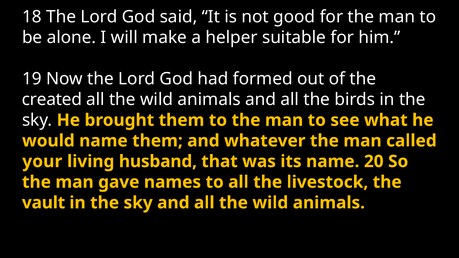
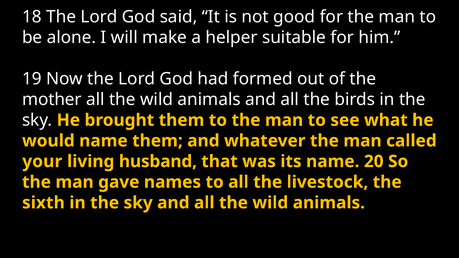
created: created -> mother
vault: vault -> sixth
